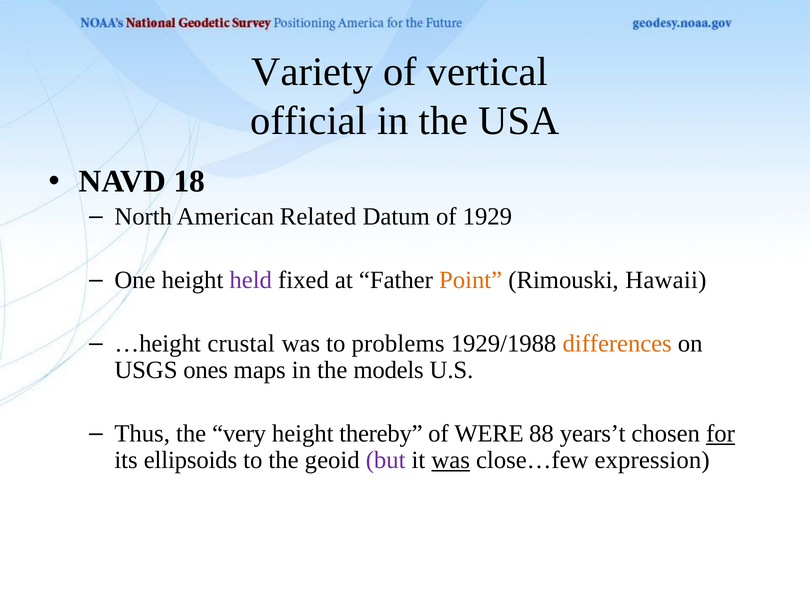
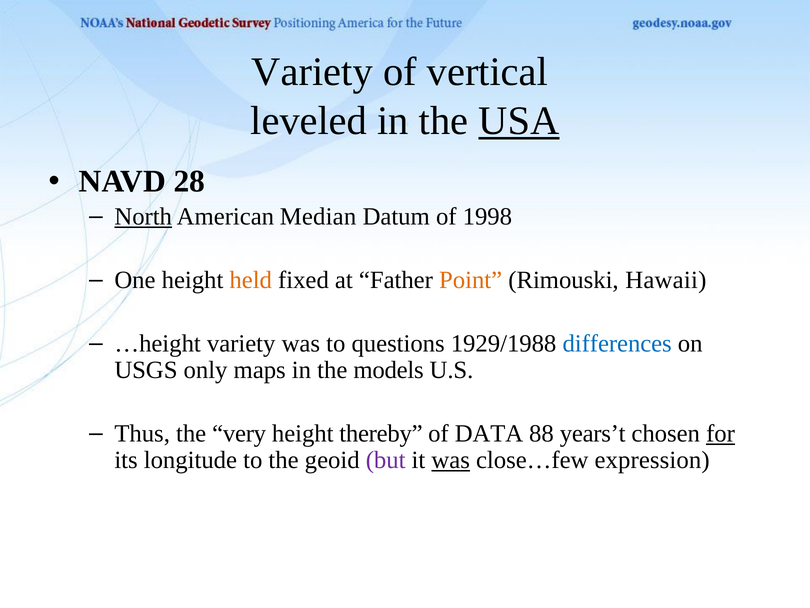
official: official -> leveled
USA underline: none -> present
18: 18 -> 28
North underline: none -> present
Related: Related -> Median
1929: 1929 -> 1998
held colour: purple -> orange
…height crustal: crustal -> variety
problems: problems -> questions
differences colour: orange -> blue
ones: ones -> only
WERE: WERE -> DATA
ellipsoids: ellipsoids -> longitude
